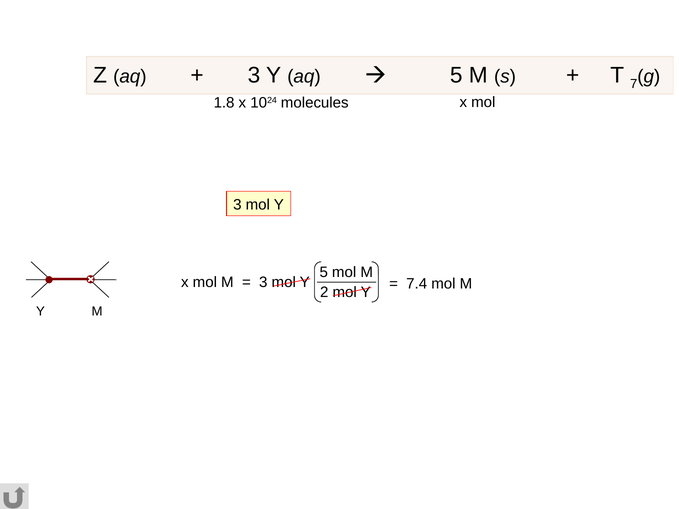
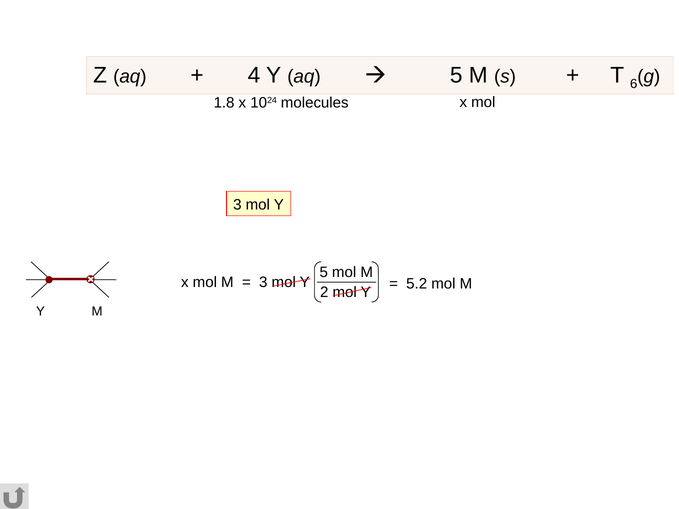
3 at (254, 75): 3 -> 4
7: 7 -> 6
7.4: 7.4 -> 5.2
